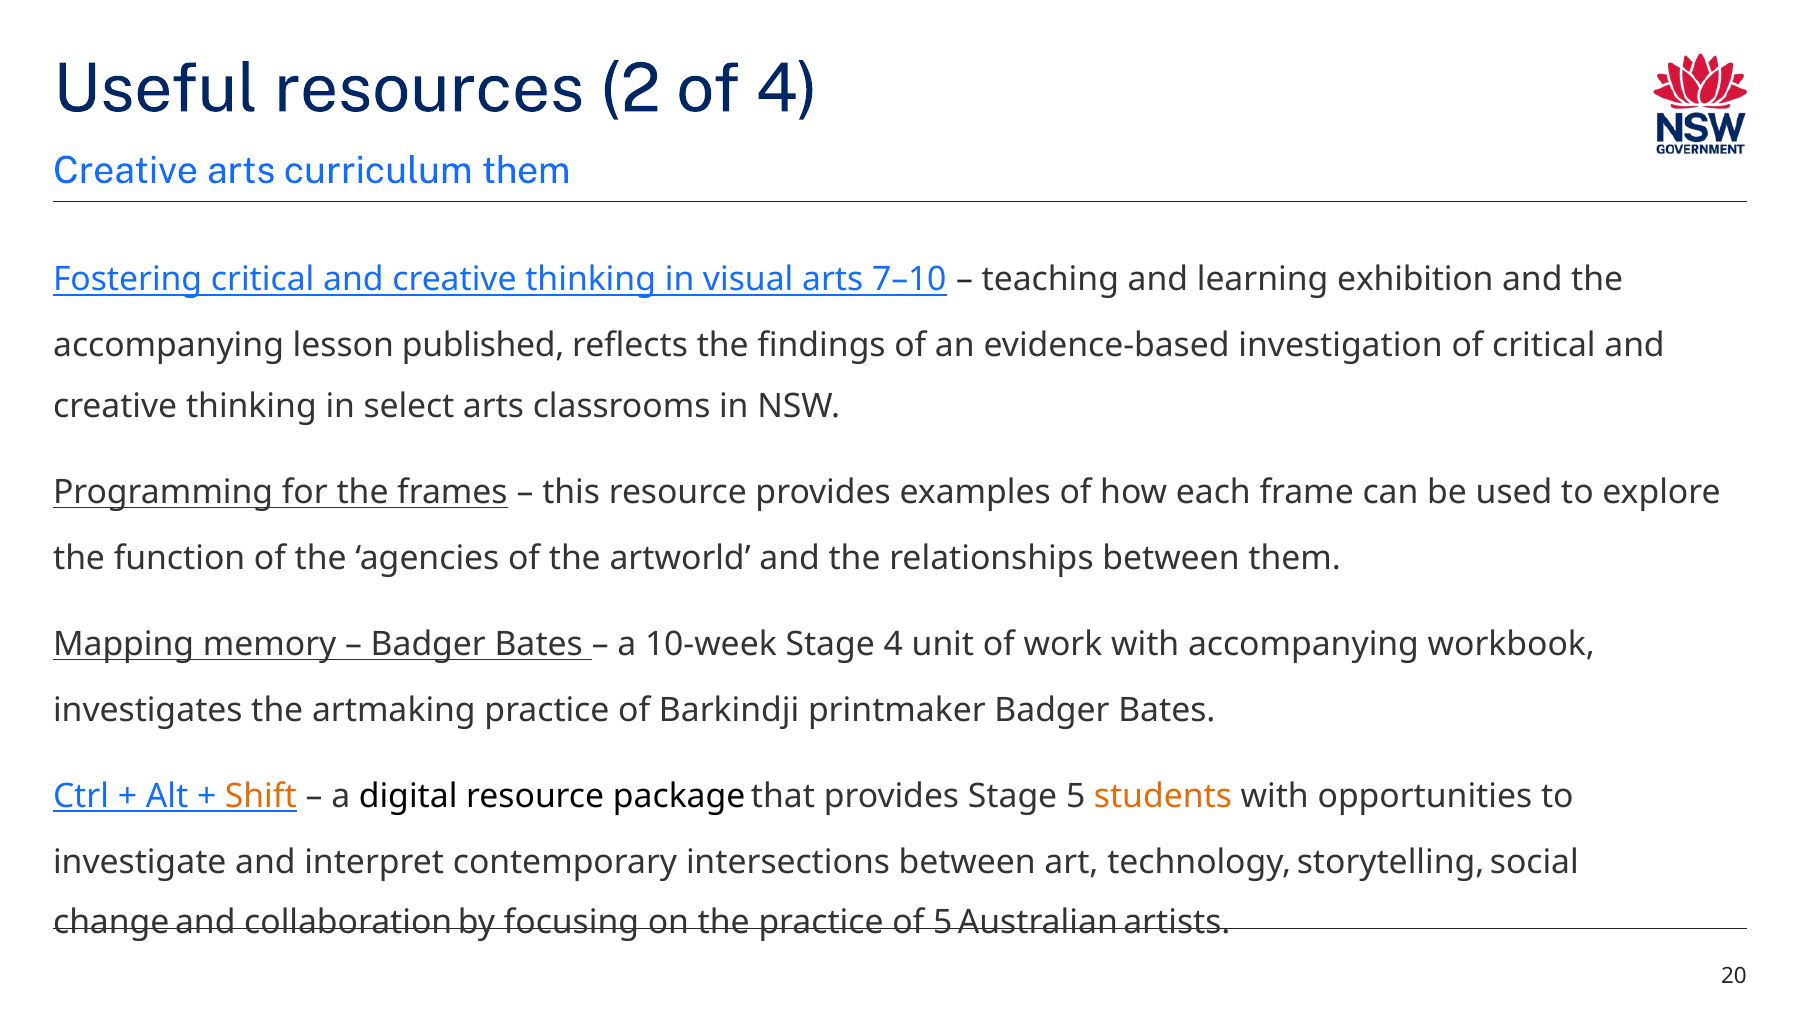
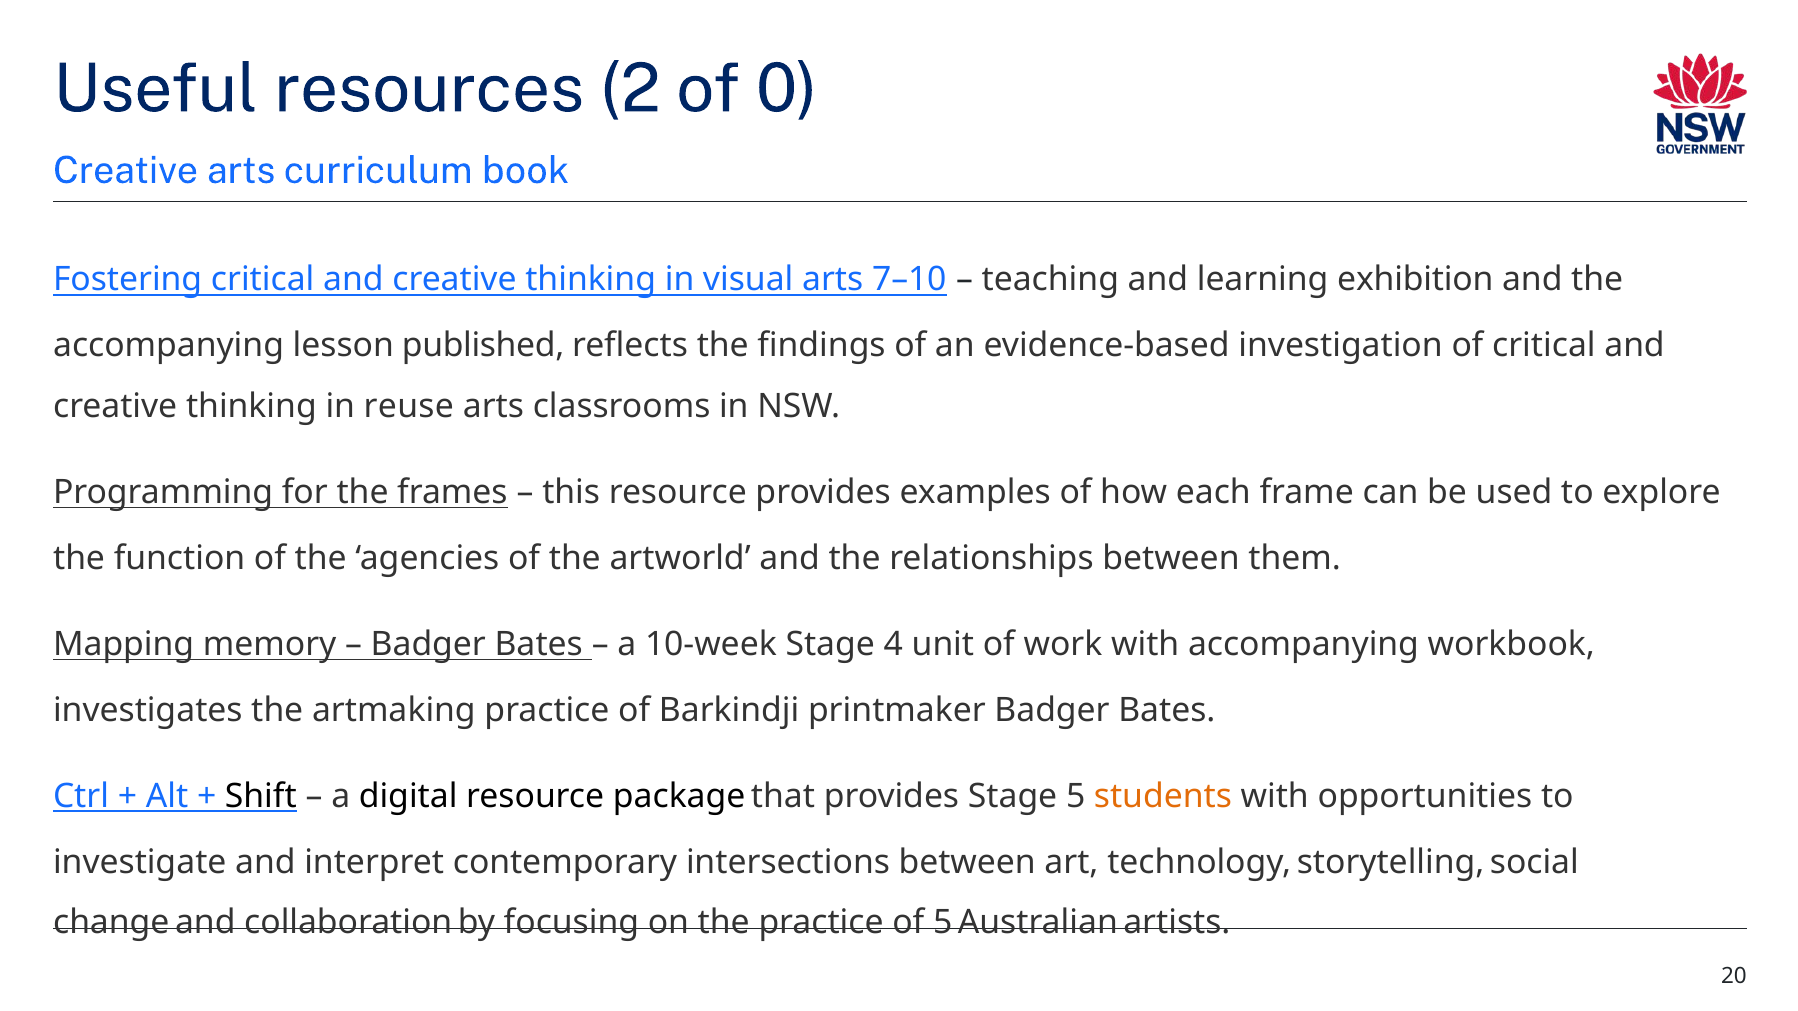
of 4: 4 -> 0
curriculum them: them -> book
select: select -> reuse
Shift colour: orange -> black
